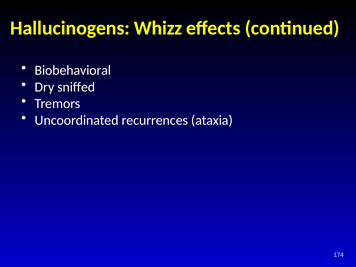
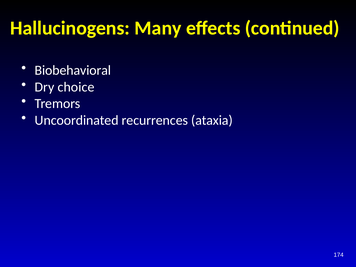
Whizz: Whizz -> Many
sniffed: sniffed -> choice
